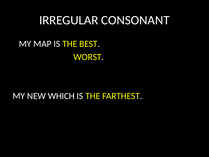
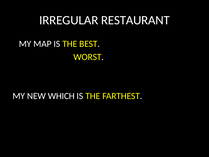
CONSONANT: CONSONANT -> RESTAURANT
